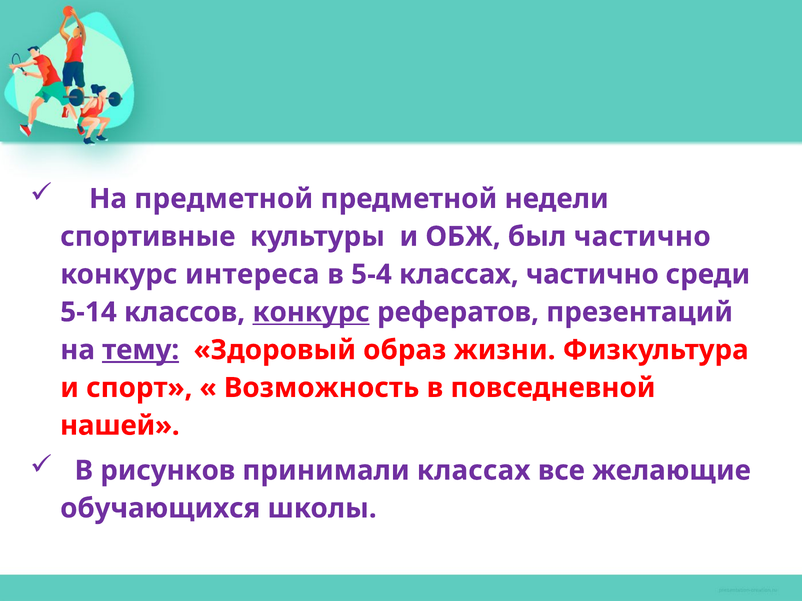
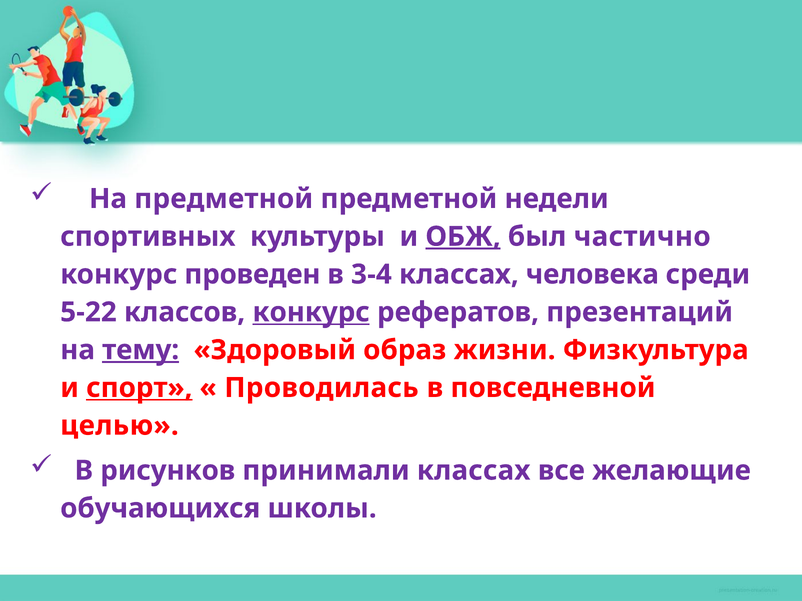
спортивные: спортивные -> спортивных
ОБЖ underline: none -> present
интереса: интереса -> проведен
5-4: 5-4 -> 3-4
классах частично: частично -> человека
5-14: 5-14 -> 5-22
спорт underline: none -> present
Возможность: Возможность -> Проводилась
нашей: нашей -> целью
